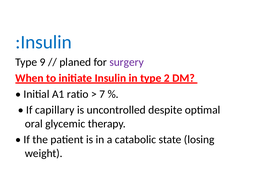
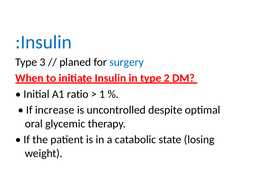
9: 9 -> 3
surgery colour: purple -> blue
7: 7 -> 1
capillary: capillary -> increase
